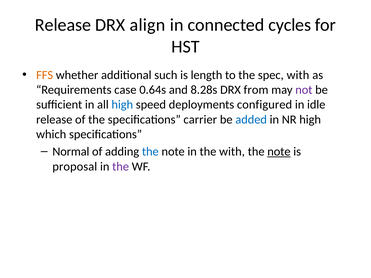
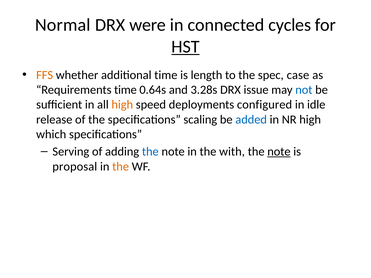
Release at (63, 25): Release -> Normal
align: align -> were
HST underline: none -> present
additional such: such -> time
spec with: with -> case
Requirements case: case -> time
8.28s: 8.28s -> 3.28s
from: from -> issue
not colour: purple -> blue
high at (122, 105) colour: blue -> orange
carrier: carrier -> scaling
Normal: Normal -> Serving
the at (121, 167) colour: purple -> orange
